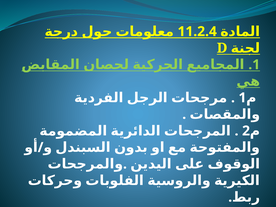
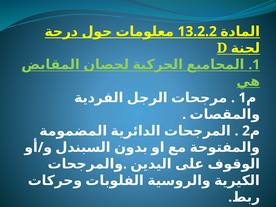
11.2.4: 11.2.4 -> 13.2.2
